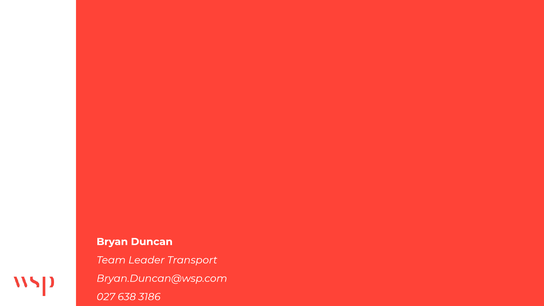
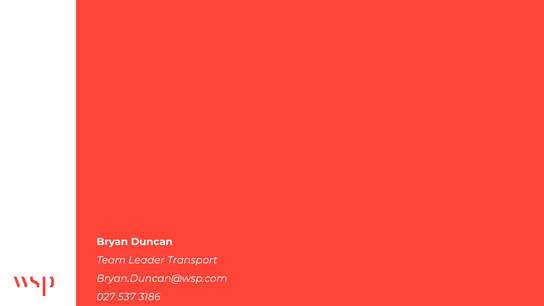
638: 638 -> 537
